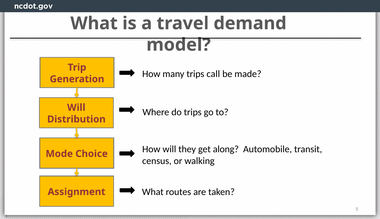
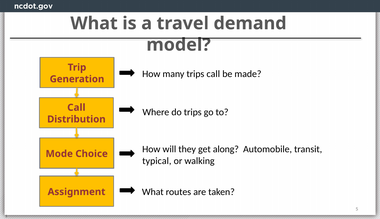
Will at (76, 108): Will -> Call
census: census -> typical
